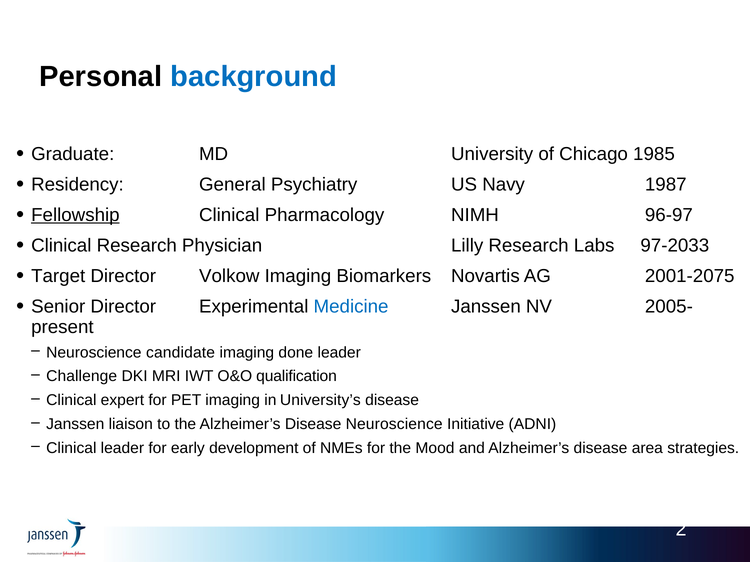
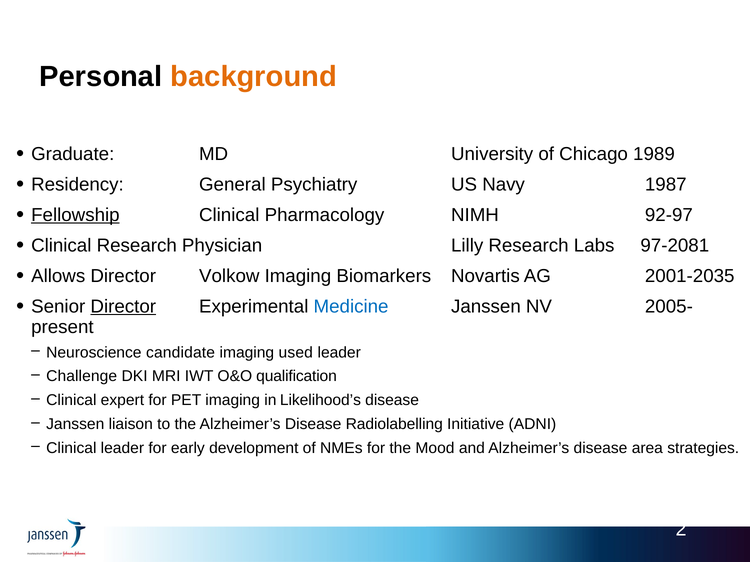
background colour: blue -> orange
1985: 1985 -> 1989
96-97: 96-97 -> 92-97
97-2033: 97-2033 -> 97-2081
Target: Target -> Allows
2001-2075: 2001-2075 -> 2001-2035
Director at (123, 307) underline: none -> present
done: done -> used
University’s: University’s -> Likelihood’s
Disease Neuroscience: Neuroscience -> Radiolabelling
